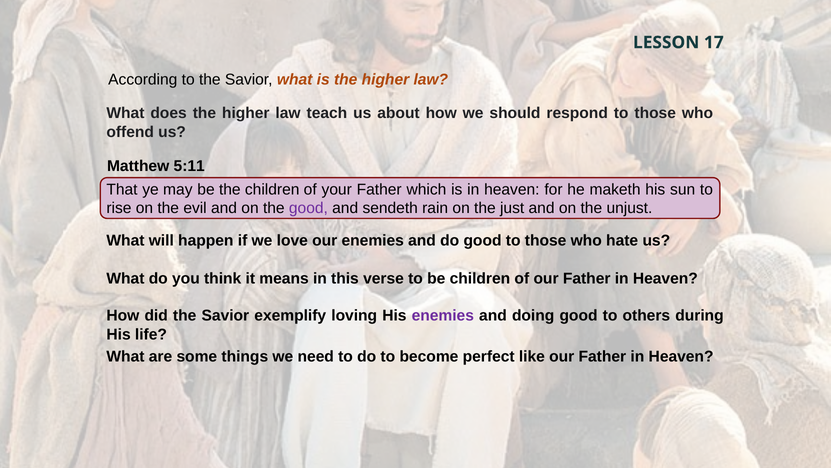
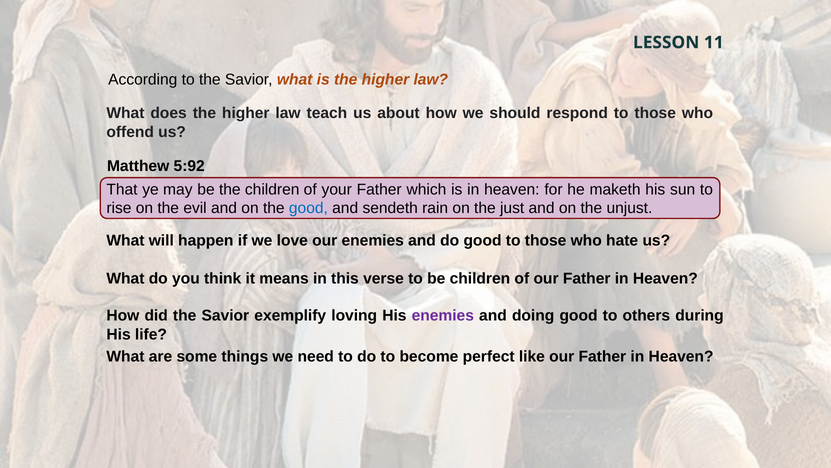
17: 17 -> 11
5:11: 5:11 -> 5:92
good at (308, 208) colour: purple -> blue
